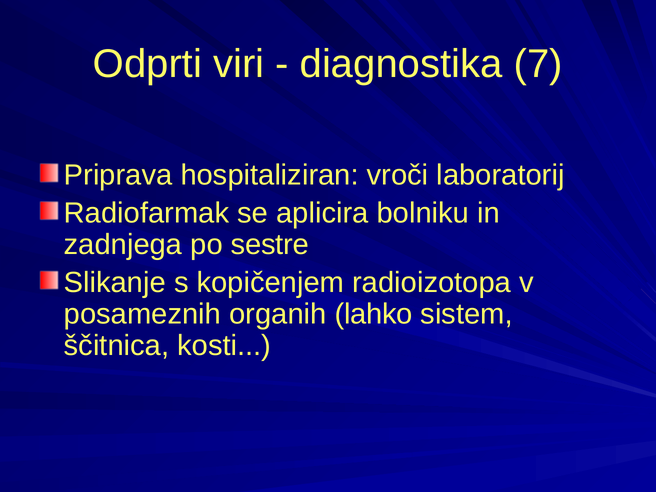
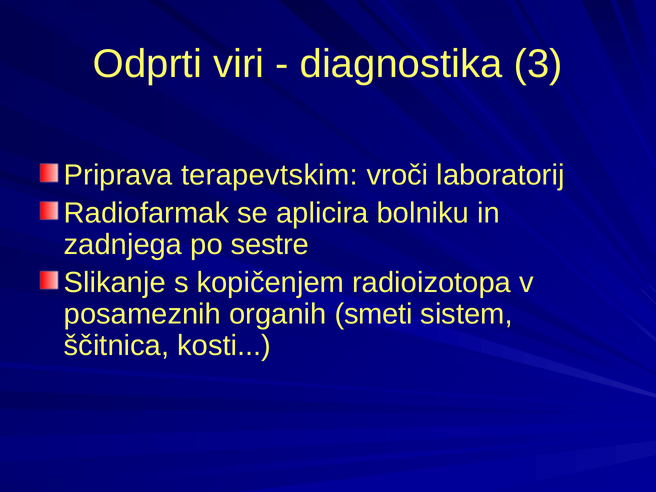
7: 7 -> 3
hospitaliziran: hospitaliziran -> terapevtskim
lahko: lahko -> smeti
